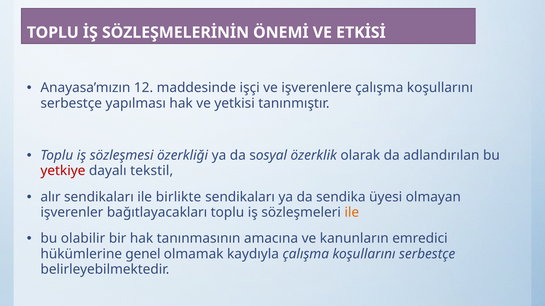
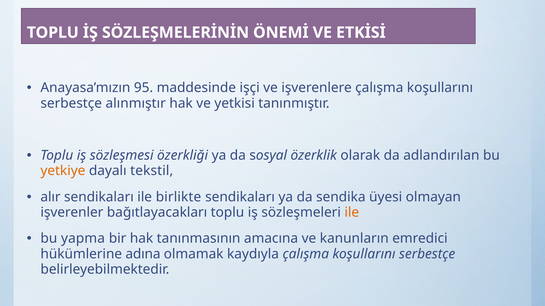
12: 12 -> 95
yapılması: yapılması -> alınmıştır
yetkiye colour: red -> orange
olabilir: olabilir -> yapma
genel: genel -> adına
